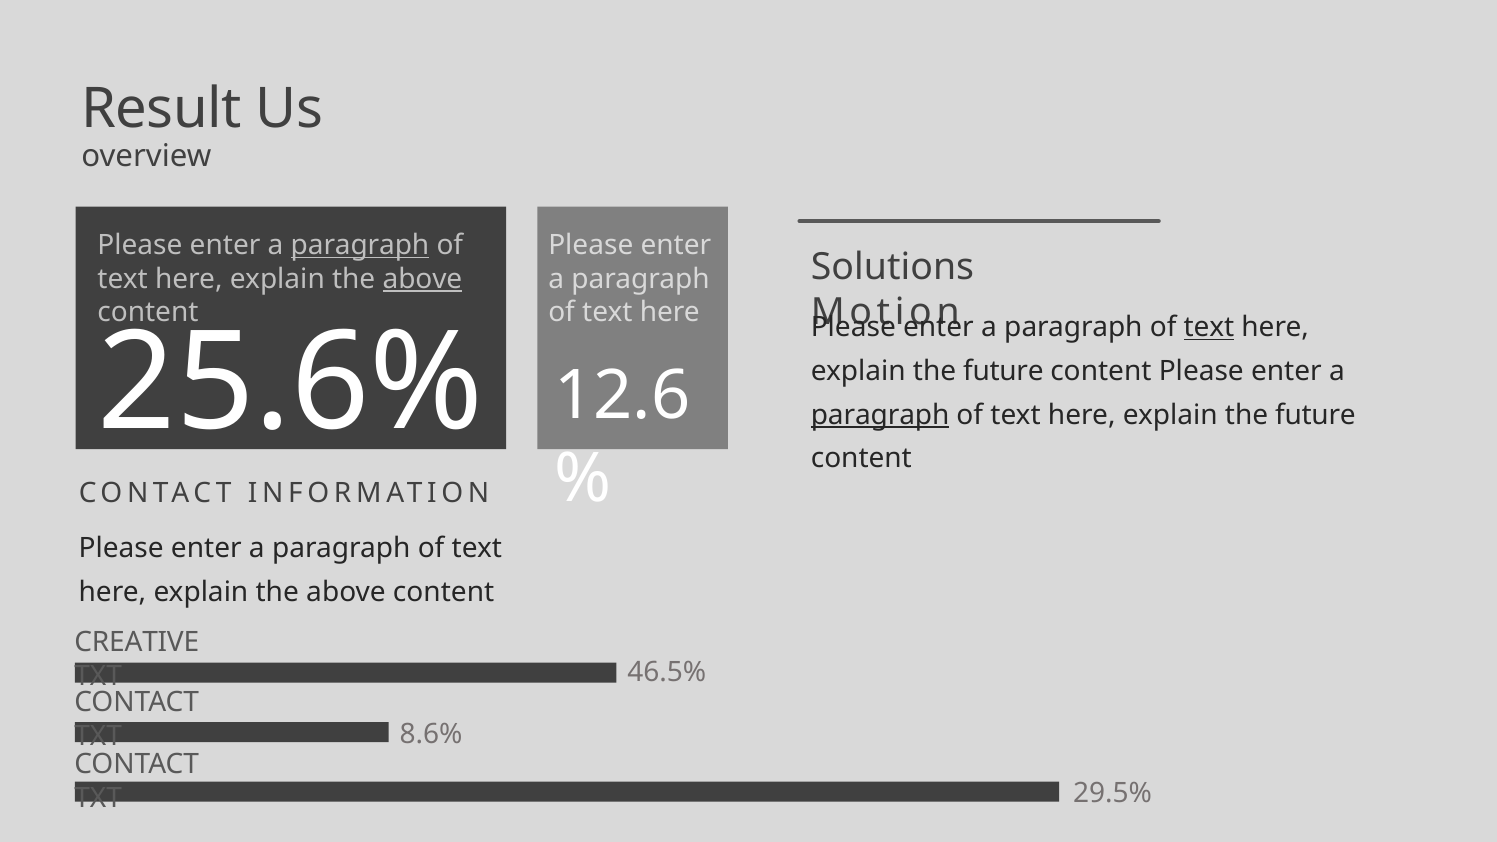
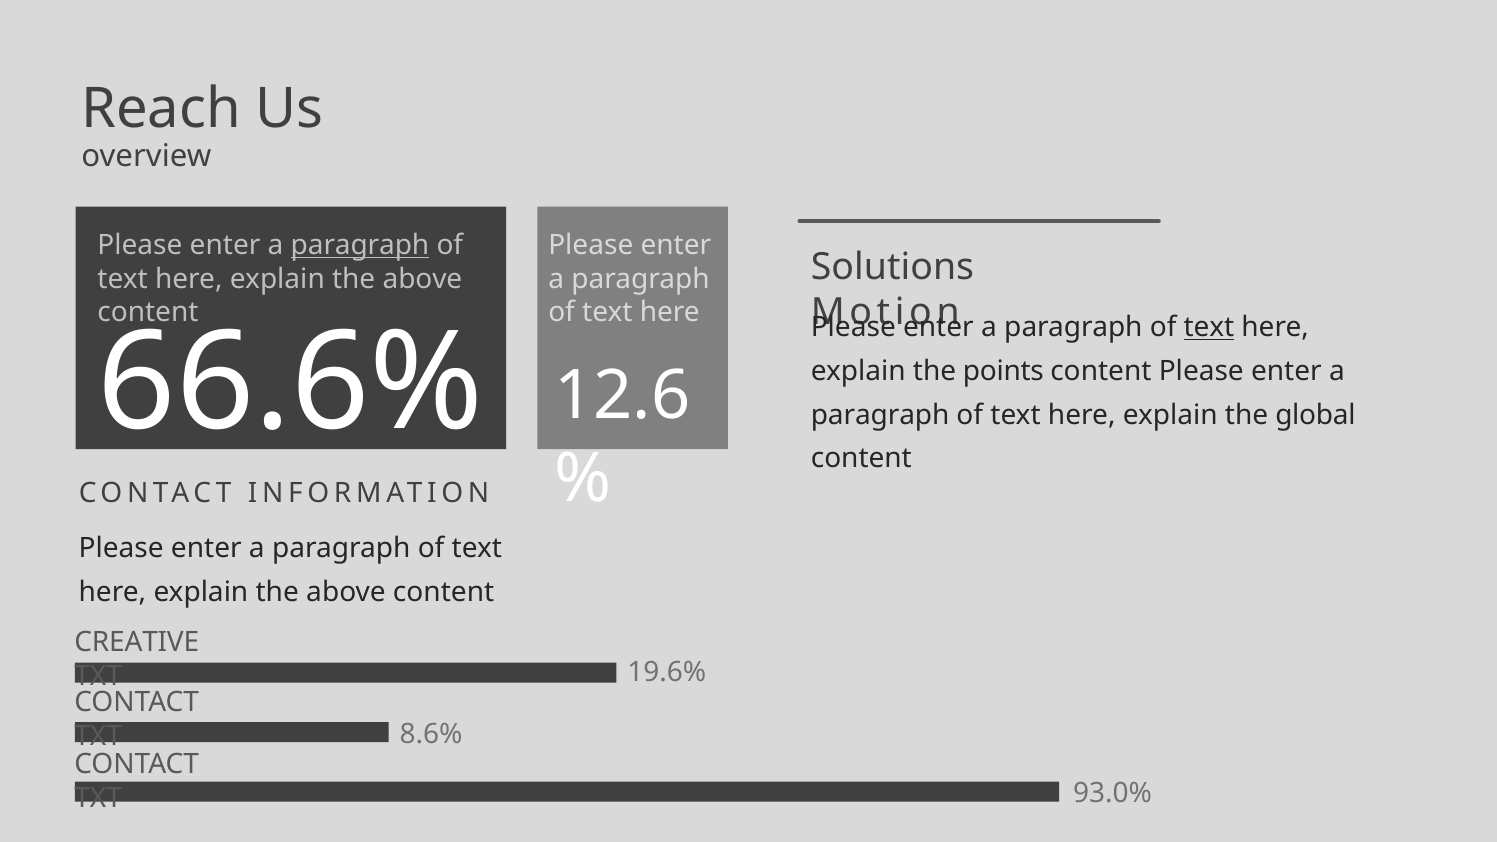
Result: Result -> Reach
above at (422, 279) underline: present -> none
25.6%: 25.6% -> 66.6%
future at (1003, 371): future -> points
paragraph at (880, 415) underline: present -> none
future at (1315, 415): future -> global
46.5%: 46.5% -> 19.6%
29.5%: 29.5% -> 93.0%
